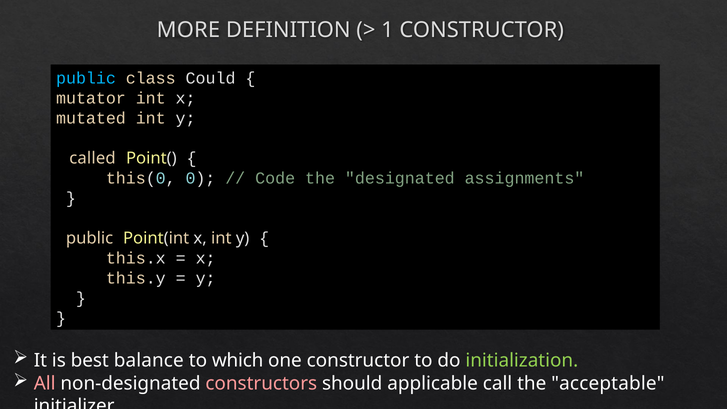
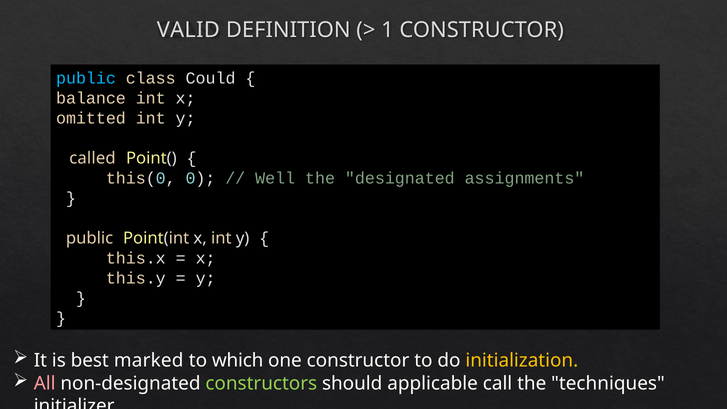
MORE: MORE -> VALID
mutator: mutator -> balance
mutated: mutated -> omitted
Code: Code -> Well
balance: balance -> marked
initialization colour: light green -> yellow
constructors colour: pink -> light green
acceptable: acceptable -> techniques
